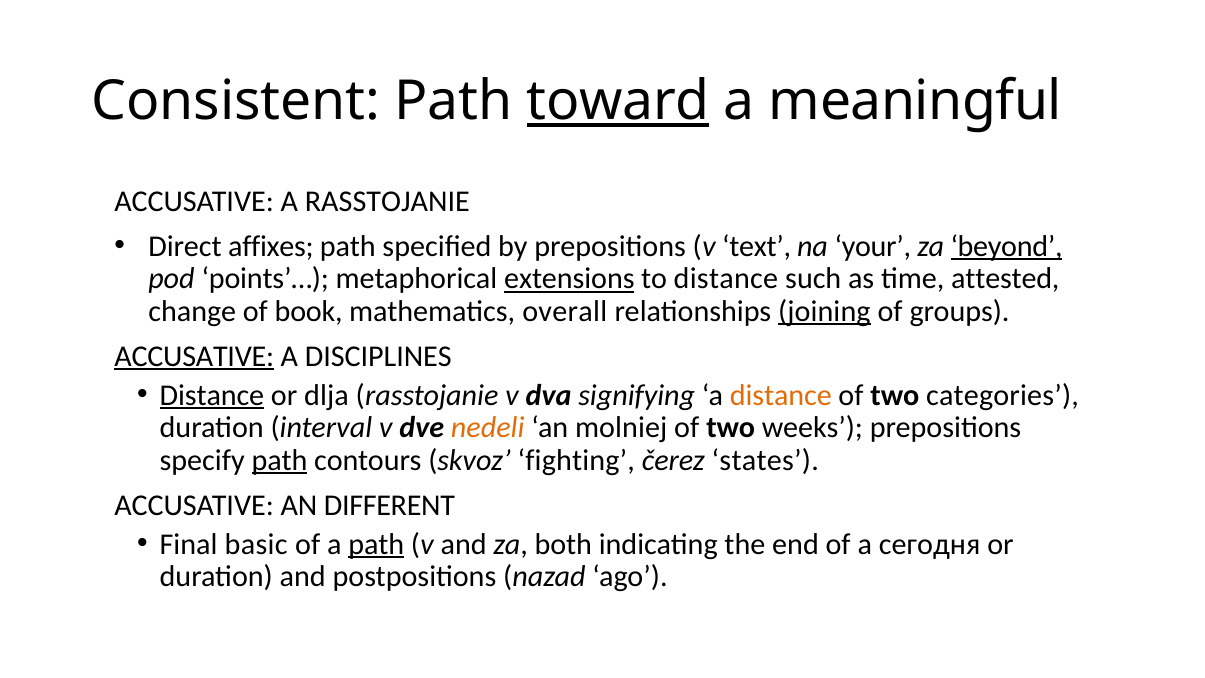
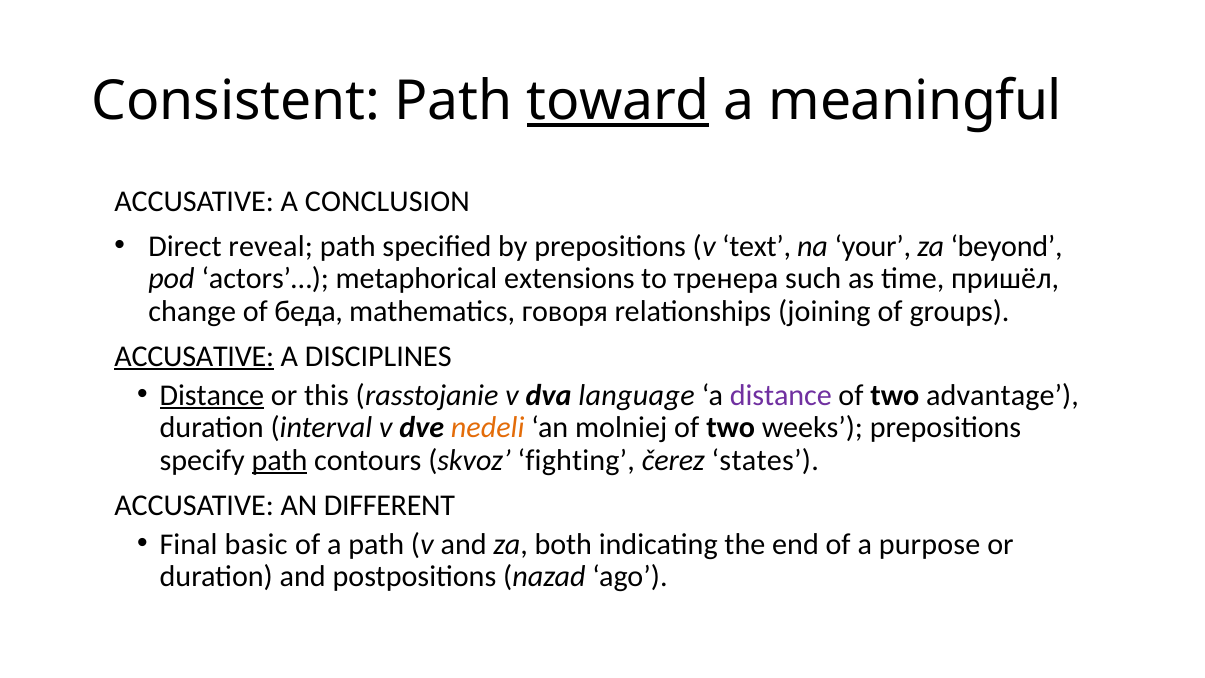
A RASSTOJANIE: RASSTOJANIE -> CONCLUSION
affixes: affixes -> reveal
beyond underline: present -> none
points’…: points’… -> actors’…
extensions underline: present -> none
to distance: distance -> тренера
attested: attested -> пришёл
book: book -> беда
overall: overall -> говоря
joining underline: present -> none
dlja: dlja -> this
signifying: signifying -> language
distance at (781, 395) colour: orange -> purple
categories: categories -> advantage
path at (376, 544) underline: present -> none
сегодня: сегодня -> purpose
